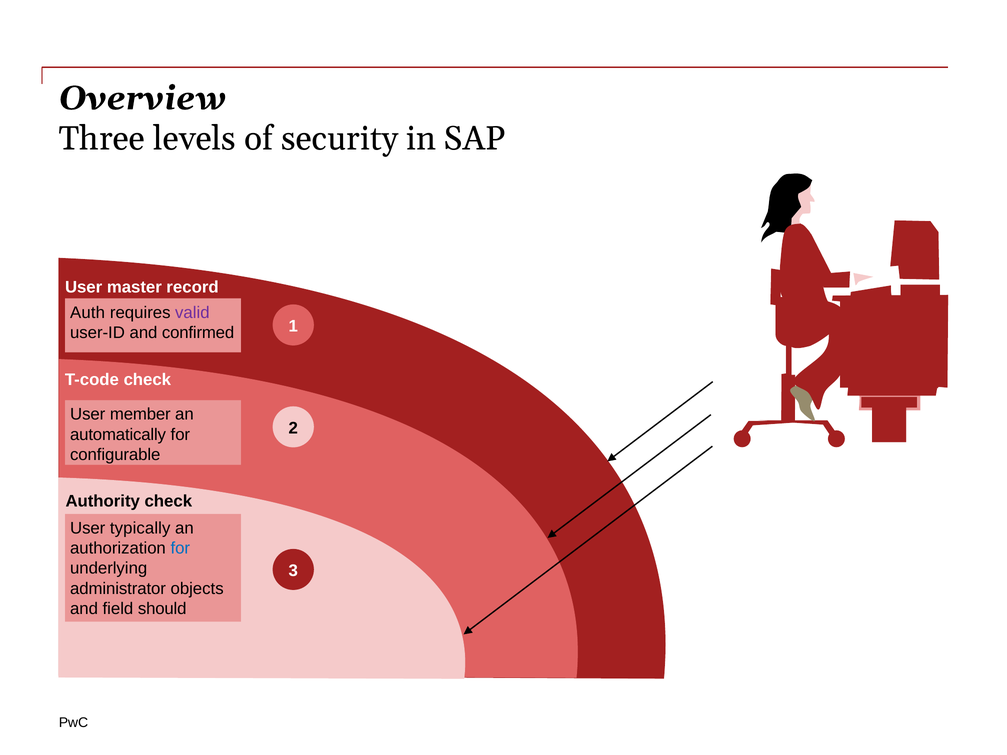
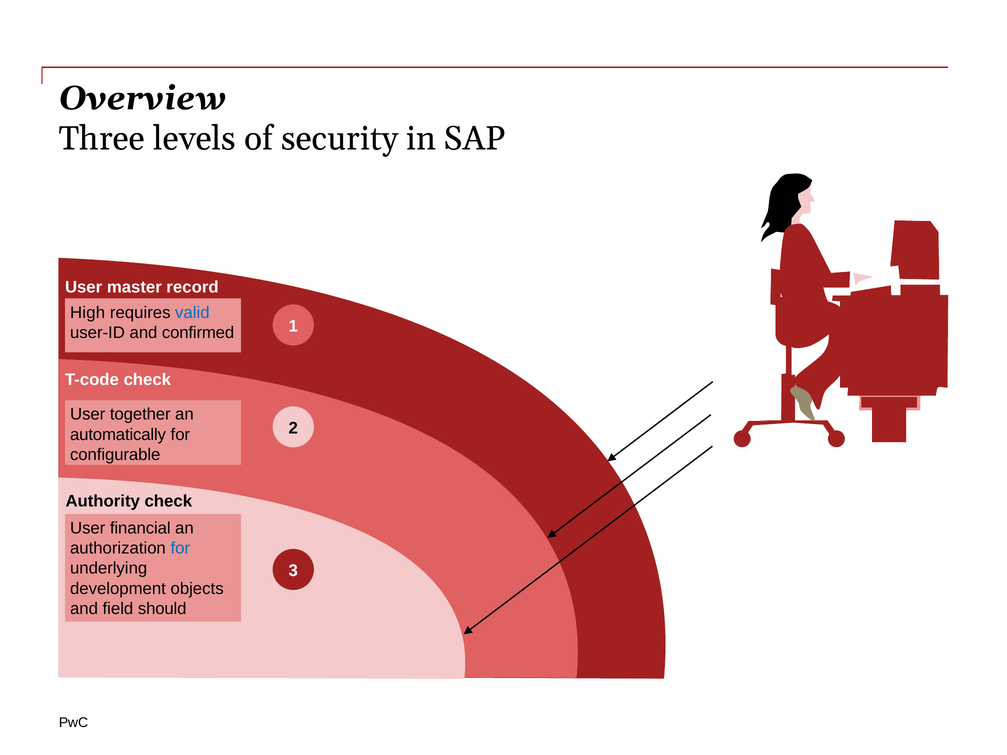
Auth: Auth -> High
valid colour: purple -> blue
member: member -> together
typically: typically -> financial
administrator: administrator -> development
